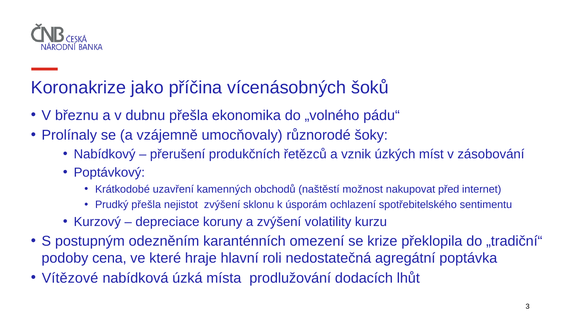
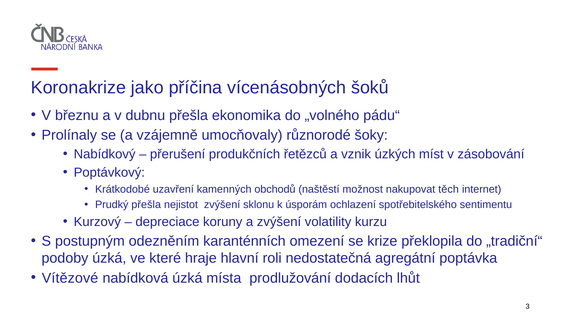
před: před -> těch
podoby cena: cena -> úzká
